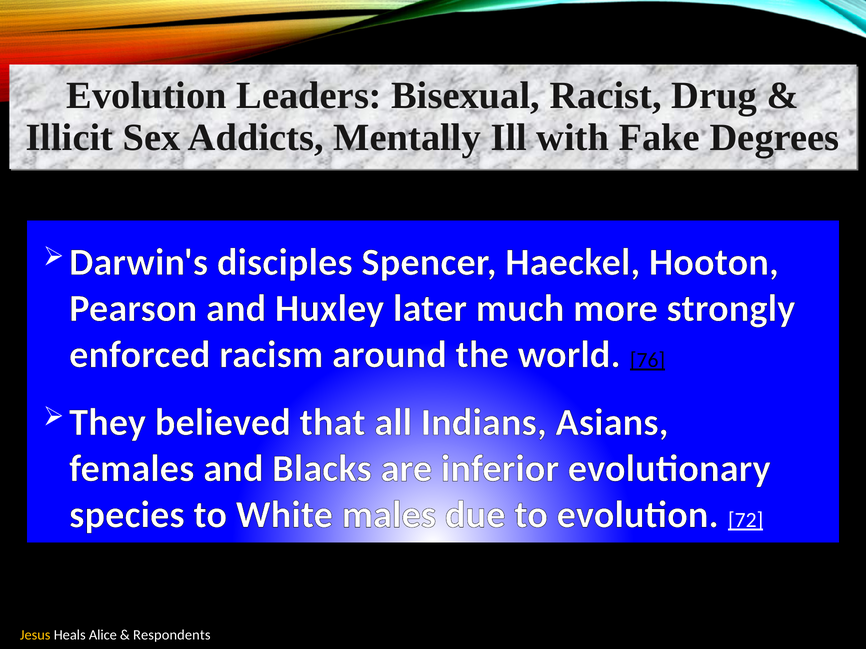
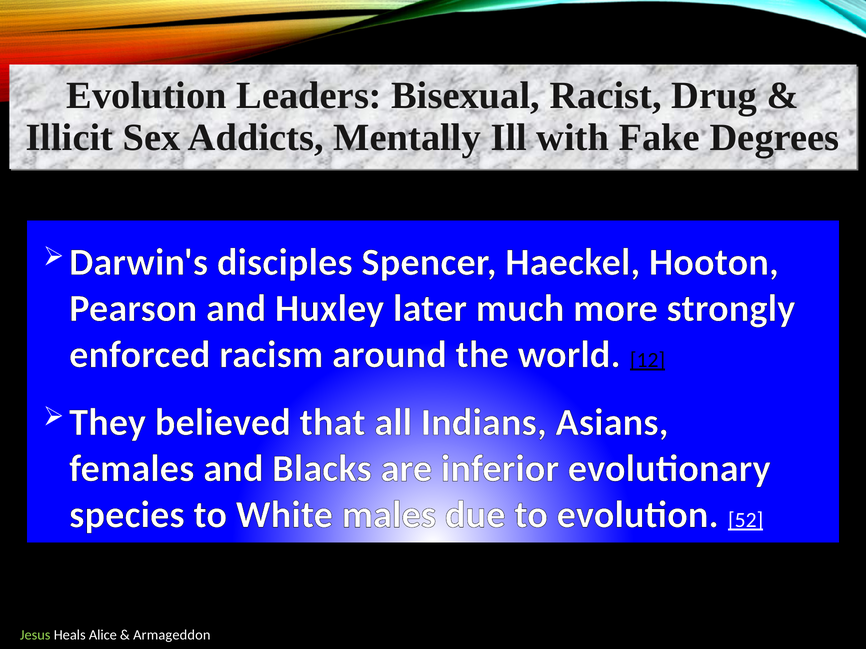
76: 76 -> 12
72: 72 -> 52
Jesus colour: yellow -> light green
Respondents: Respondents -> Armageddon
